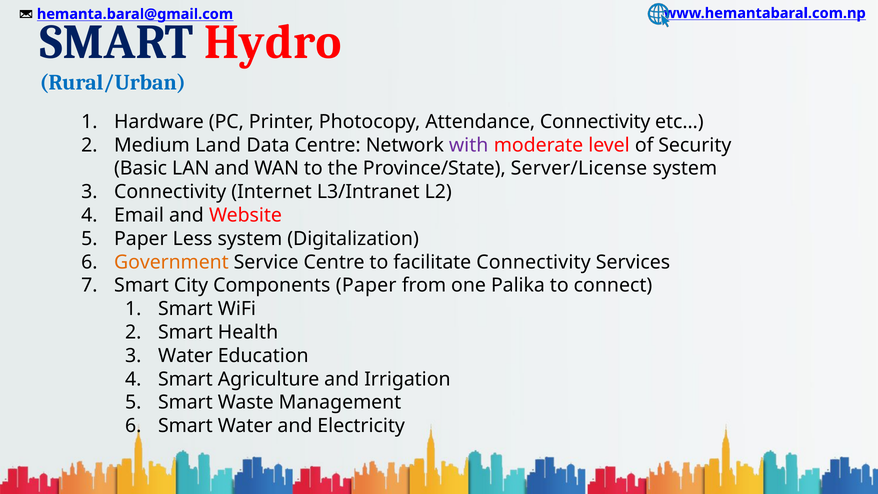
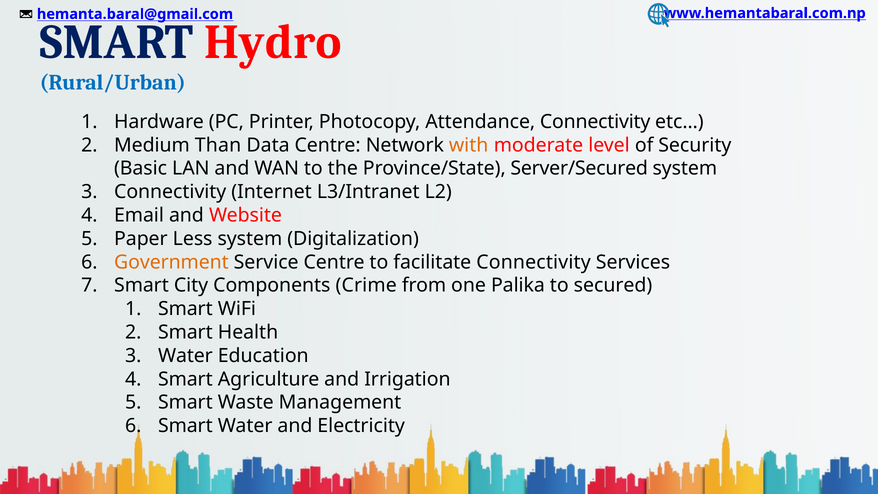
Land: Land -> Than
with colour: purple -> orange
Server/License: Server/License -> Server/Secured
Components Paper: Paper -> Crime
connect: connect -> secured
